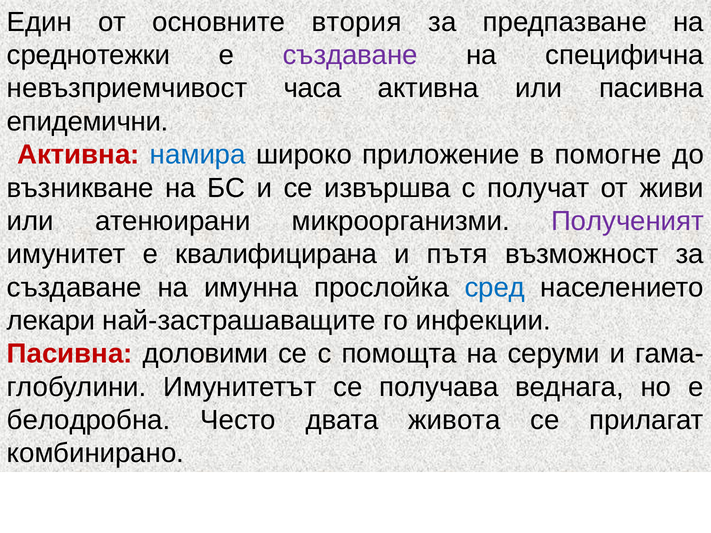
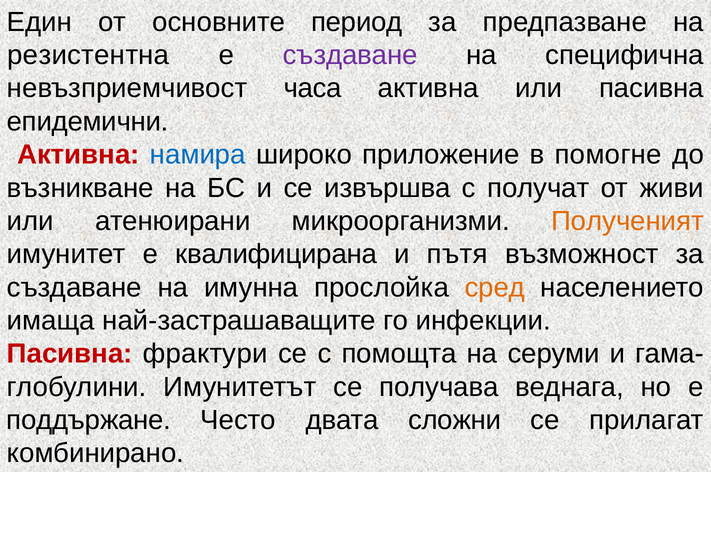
втория: втория -> период
среднотежки: среднотежки -> резистентна
Полученият colour: purple -> orange
сред colour: blue -> orange
лекари: лекари -> имаща
доловими: доловими -> фрактури
белодробна: белодробна -> поддържане
живота: живота -> сложни
